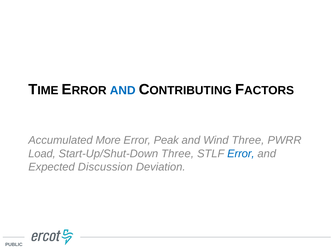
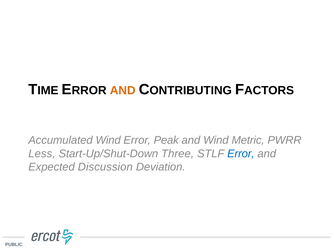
AND at (123, 90) colour: blue -> orange
Accumulated More: More -> Wind
Wind Three: Three -> Metric
Load: Load -> Less
